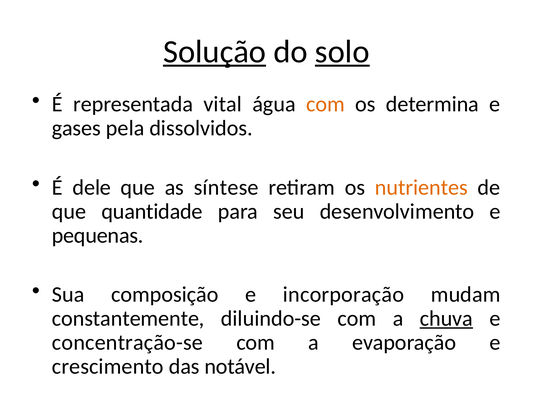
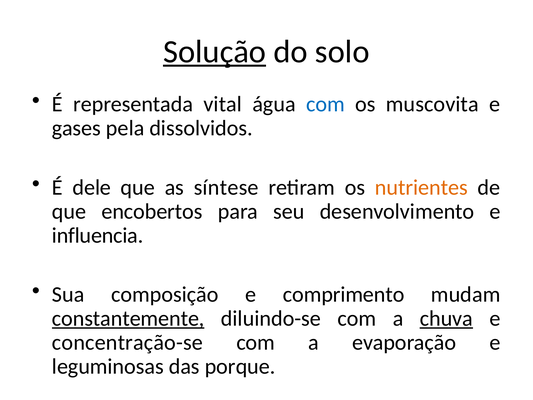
solo underline: present -> none
com at (325, 104) colour: orange -> blue
determina: determina -> muscovita
quantidade: quantidade -> encobertos
pequenas: pequenas -> influencia
incorporação: incorporação -> comprimento
constantemente underline: none -> present
crescimento: crescimento -> leguminosas
notável: notável -> porque
